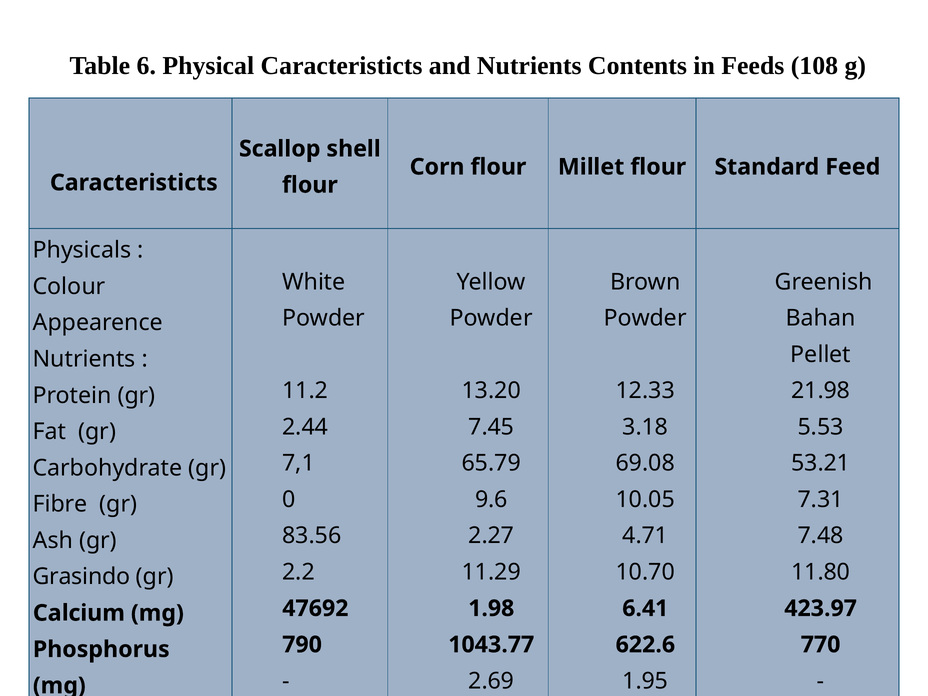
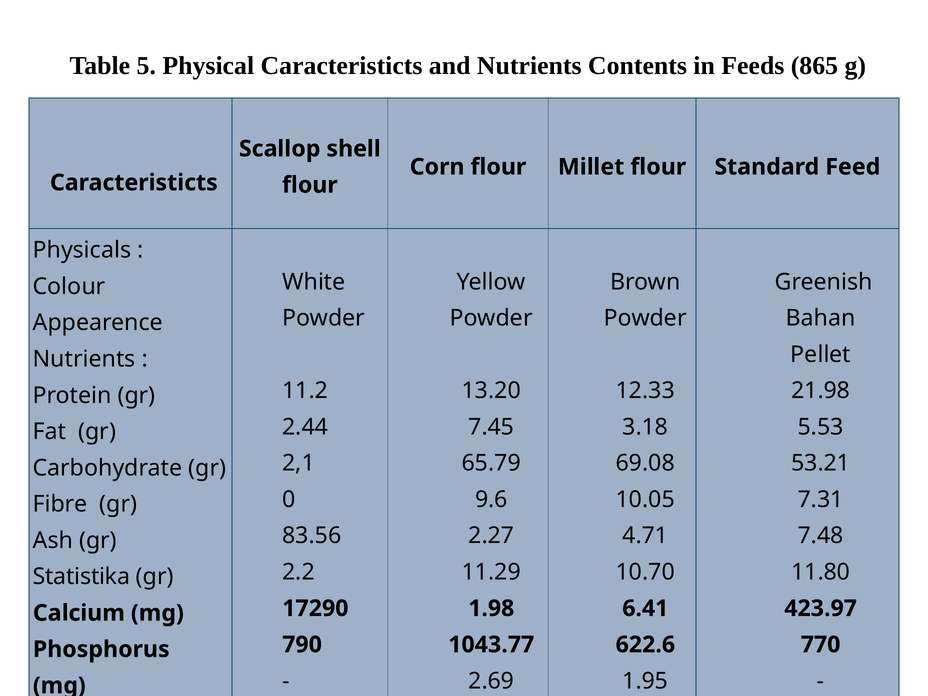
6: 6 -> 5
108: 108 -> 865
7,1: 7,1 -> 2,1
Grasindo: Grasindo -> Statistika
47692: 47692 -> 17290
